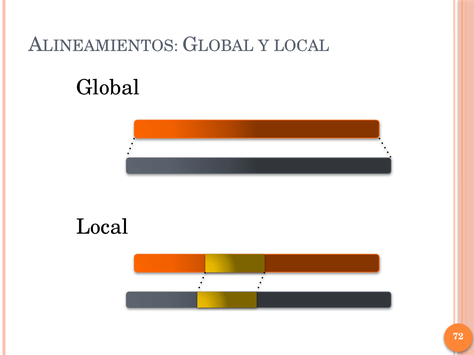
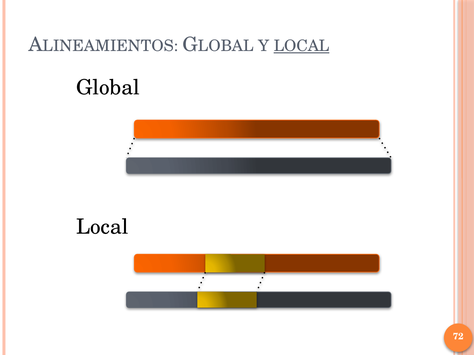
LOCAL at (302, 46) underline: none -> present
